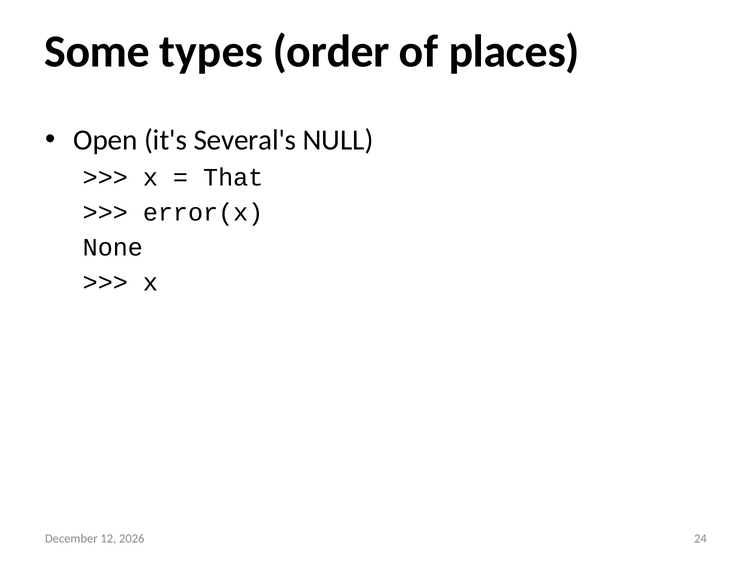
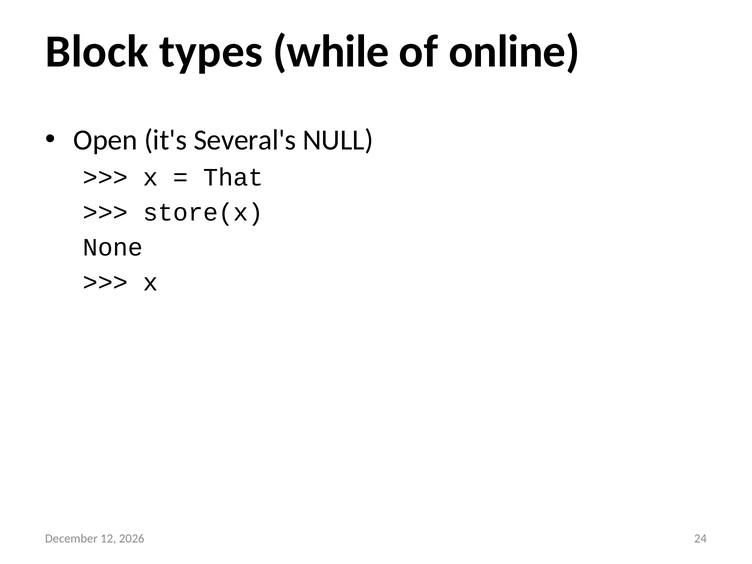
Some: Some -> Block
order: order -> while
places: places -> online
error(x: error(x -> store(x
